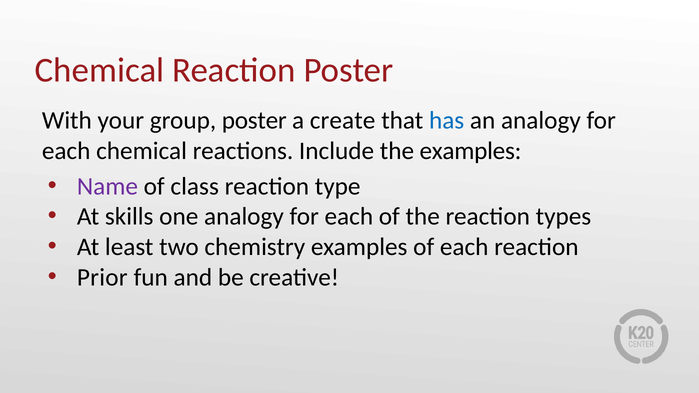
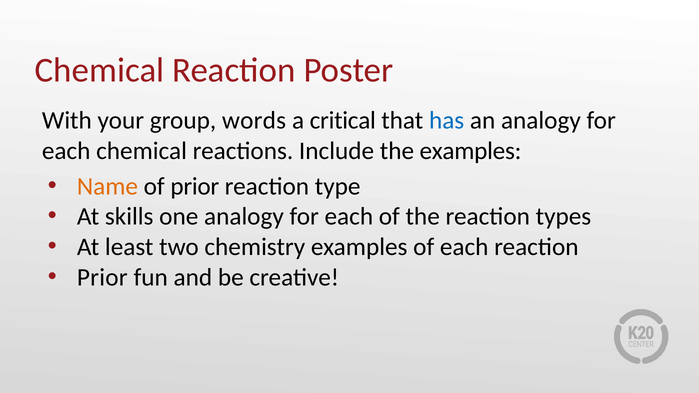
group poster: poster -> words
create: create -> critical
Name colour: purple -> orange
of class: class -> prior
